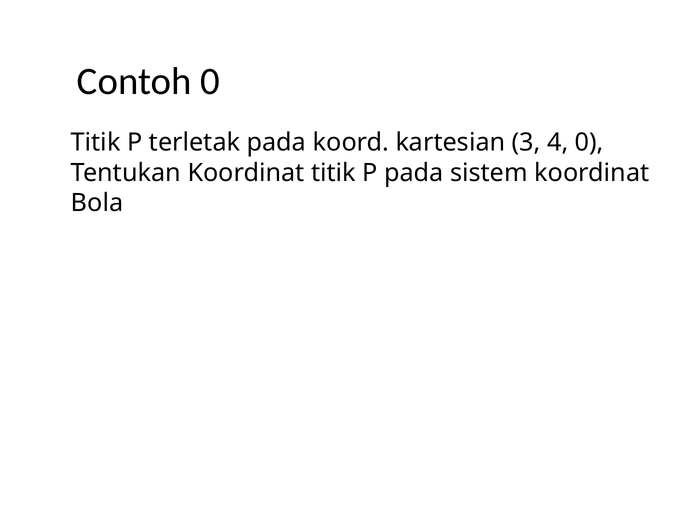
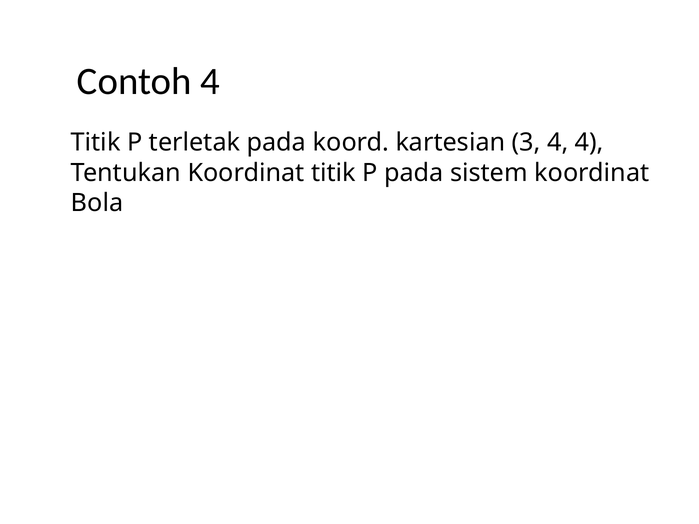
Contoh 0: 0 -> 4
4 0: 0 -> 4
